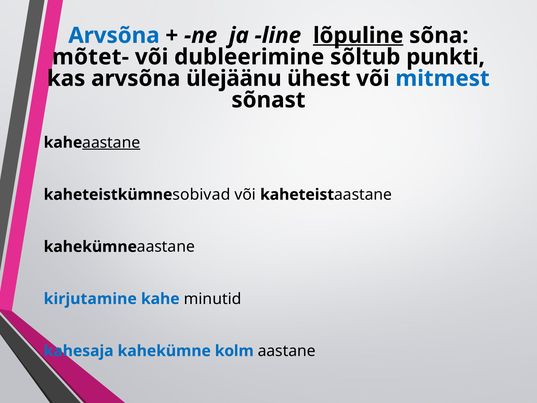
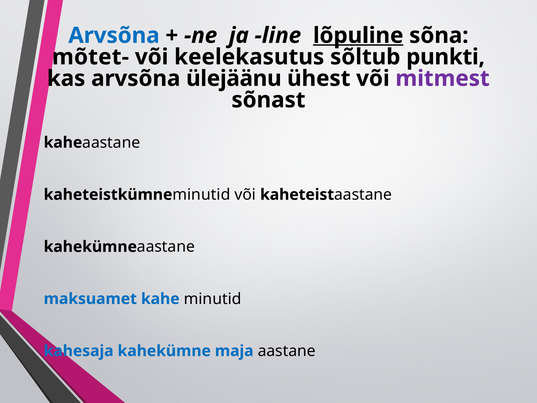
dubleerimine: dubleerimine -> keelekasutus
mitmest colour: blue -> purple
aastane at (111, 142) underline: present -> none
sobivad at (201, 195): sobivad -> minutid
kirjutamine: kirjutamine -> maksuamet
kolm: kolm -> maja
